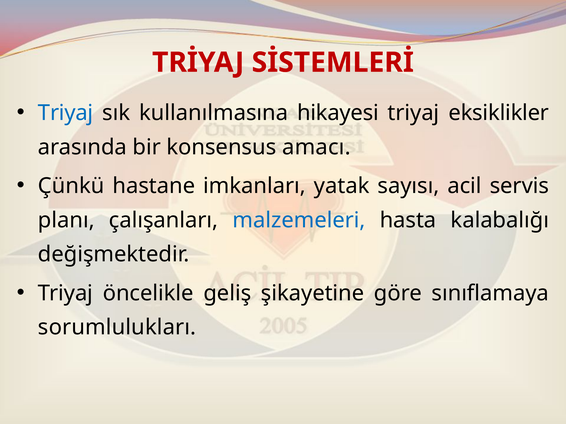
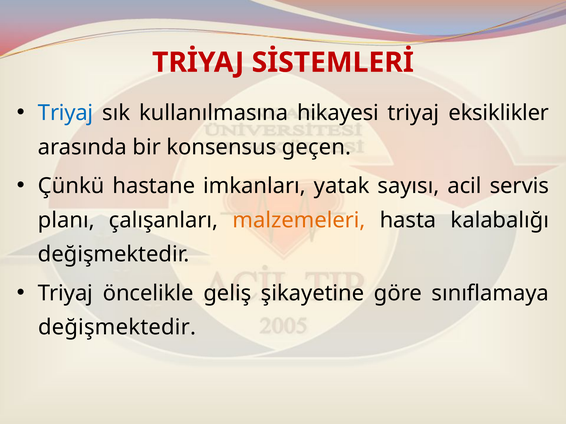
amacı: amacı -> geçen
malzemeleri colour: blue -> orange
sorumlulukları at (117, 328): sorumlulukları -> değişmektedir
